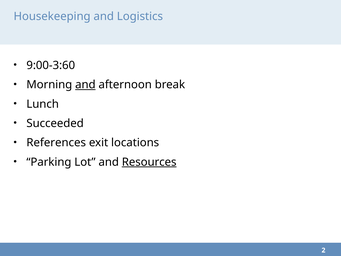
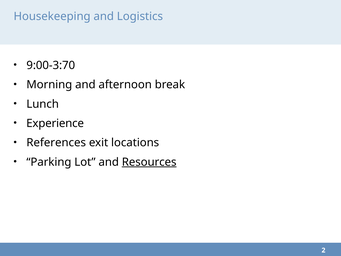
9:00-3:60: 9:00-3:60 -> 9:00-3:70
and at (85, 85) underline: present -> none
Succeeded: Succeeded -> Experience
